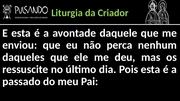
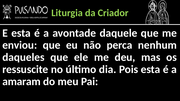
passado: passado -> amaram
